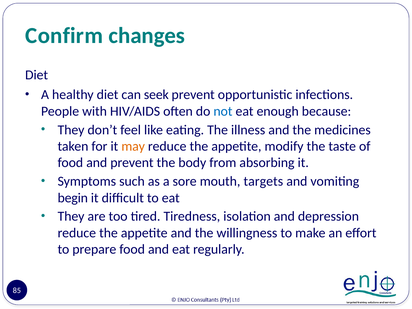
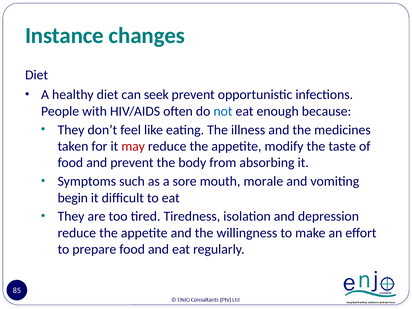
Confirm: Confirm -> Instance
may colour: orange -> red
targets: targets -> morale
